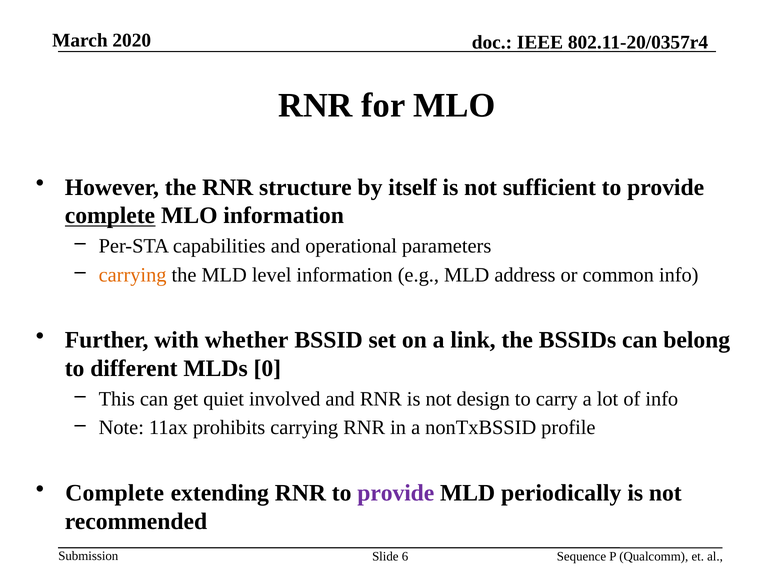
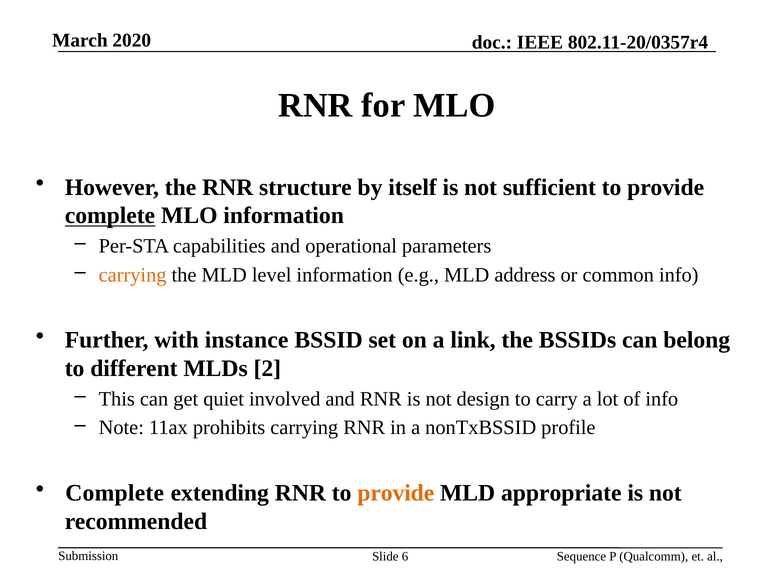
whether: whether -> instance
0: 0 -> 2
provide at (396, 493) colour: purple -> orange
periodically: periodically -> appropriate
